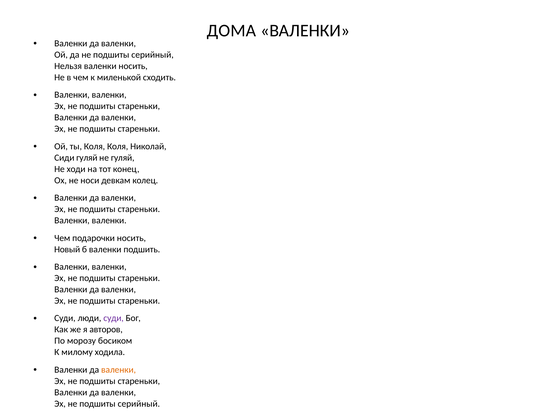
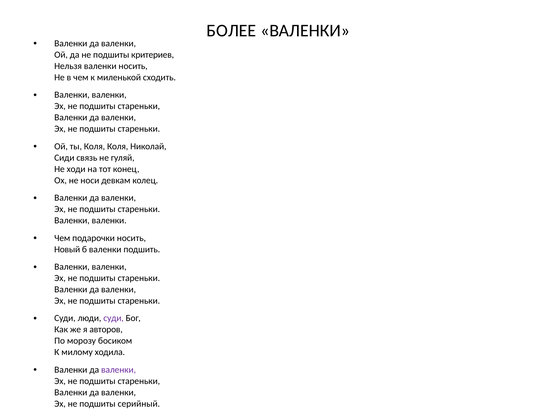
ДОМА: ДОМА -> БОЛЕЕ
да не подшиты серийный: серийный -> критериев
Сиди гуляй: гуляй -> связь
валенки at (119, 370) colour: orange -> purple
